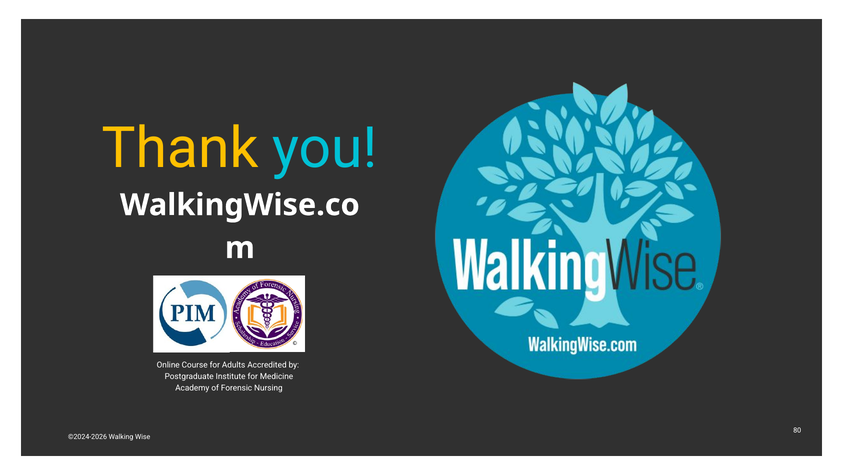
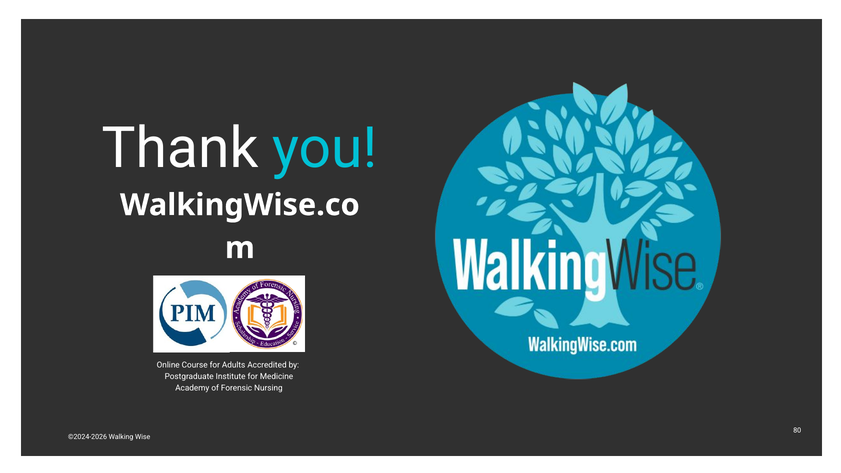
Thank colour: yellow -> white
